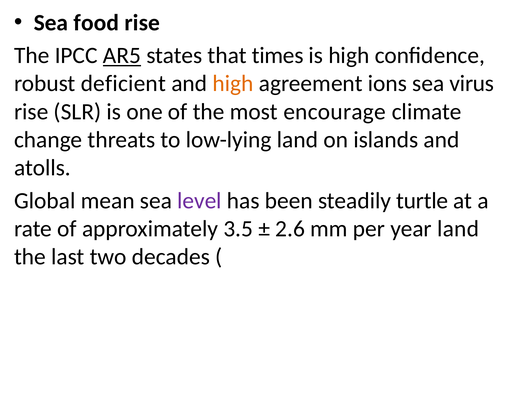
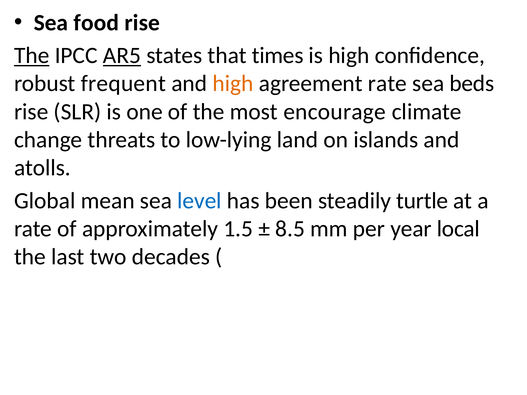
The at (32, 56) underline: none -> present
deficient: deficient -> frequent
agreement ions: ions -> rate
virus: virus -> beds
level colour: purple -> blue
3.5: 3.5 -> 1.5
2.6: 2.6 -> 8.5
year land: land -> local
